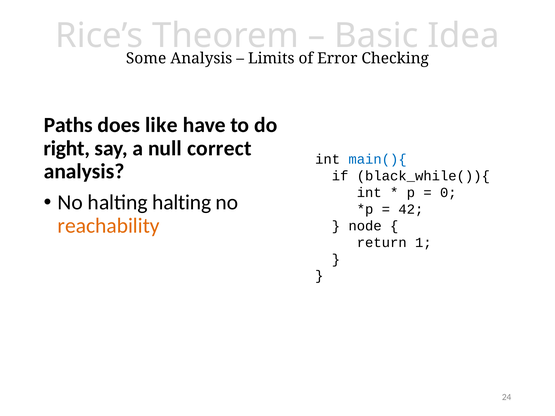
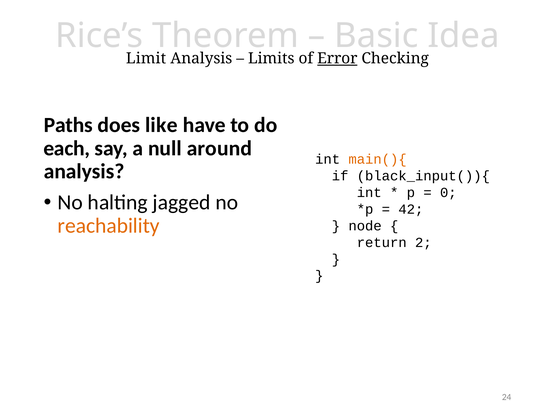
Some: Some -> Limit
Error underline: none -> present
right: right -> each
correct: correct -> around
main(){ colour: blue -> orange
black_while()){: black_while()){ -> black_input()){
halting halting: halting -> jagged
1: 1 -> 2
